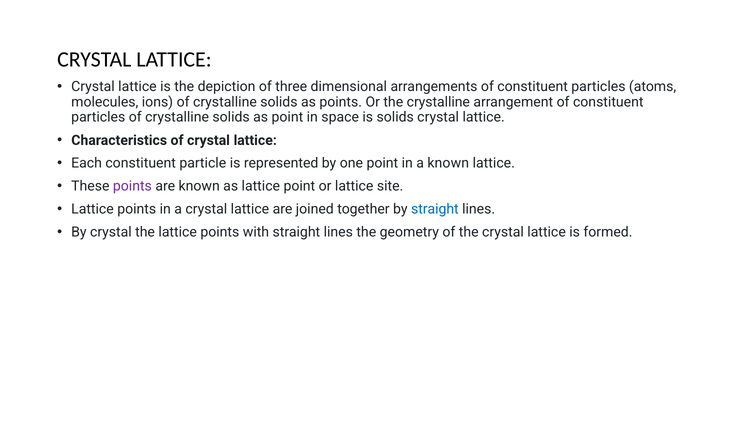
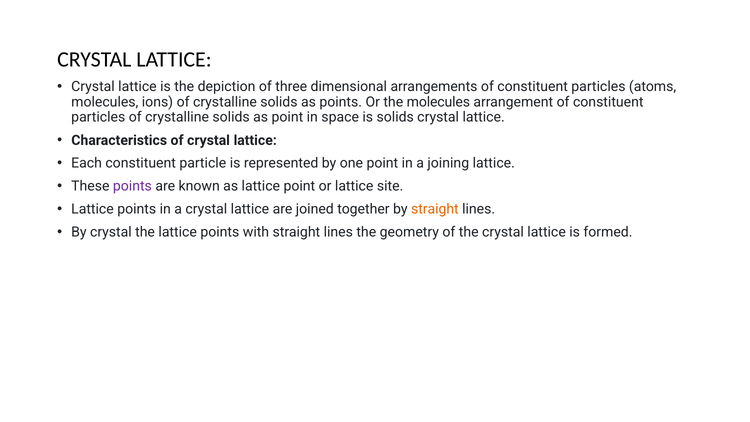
the crystalline: crystalline -> molecules
a known: known -> joining
straight at (435, 209) colour: blue -> orange
